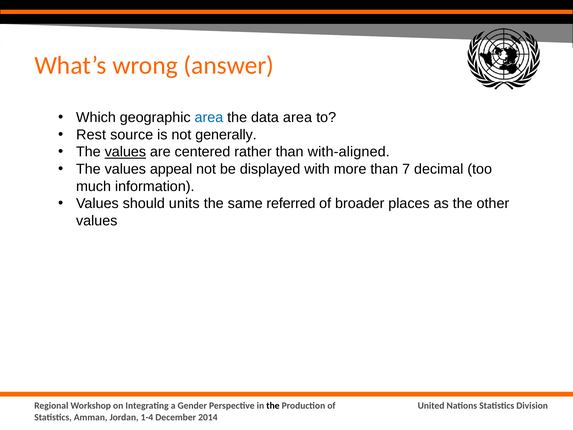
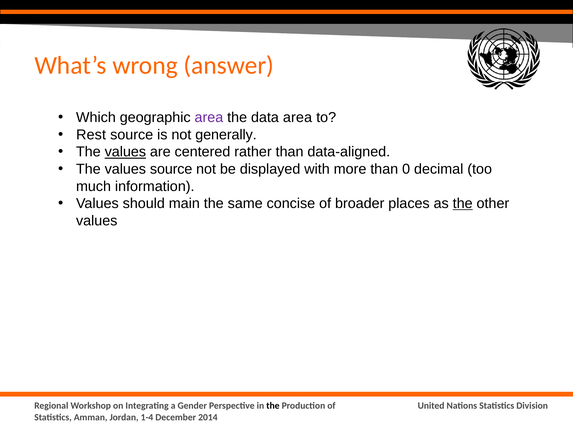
area at (209, 117) colour: blue -> purple
with-aligned: with-aligned -> data-aligned
values appeal: appeal -> source
7: 7 -> 0
units: units -> main
referred: referred -> concise
the at (463, 203) underline: none -> present
